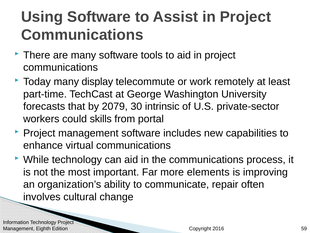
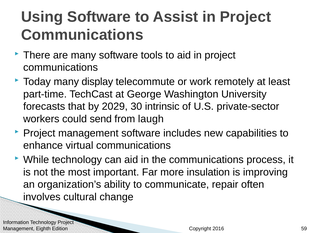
2079: 2079 -> 2029
skills: skills -> send
portal: portal -> laugh
elements: elements -> insulation
